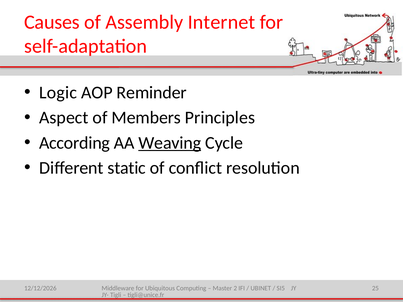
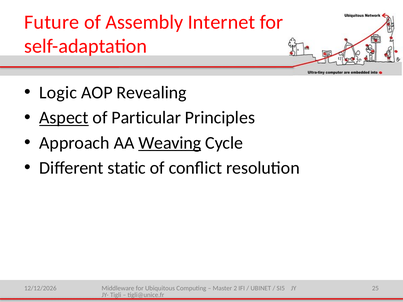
Causes: Causes -> Future
Reminder: Reminder -> Revealing
Aspect underline: none -> present
Members: Members -> Particular
According: According -> Approach
